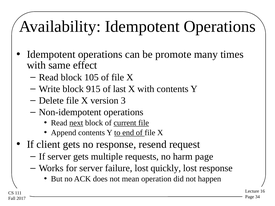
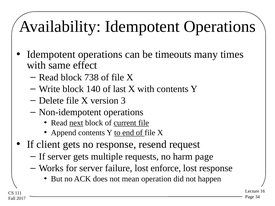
promote: promote -> timeouts
105: 105 -> 738
915: 915 -> 140
quickly: quickly -> enforce
